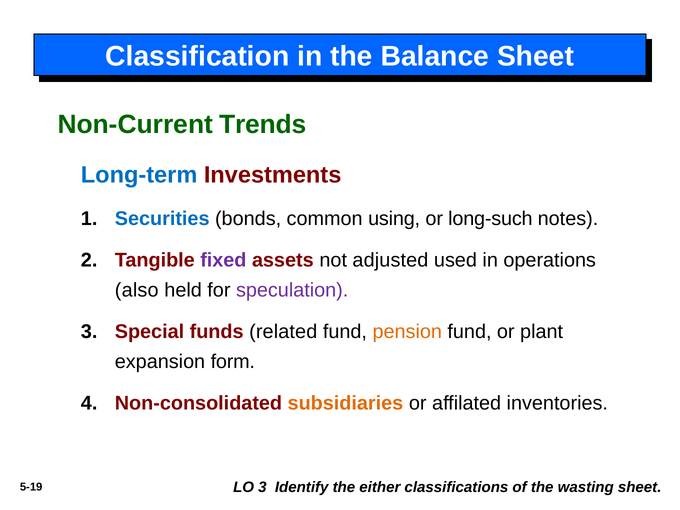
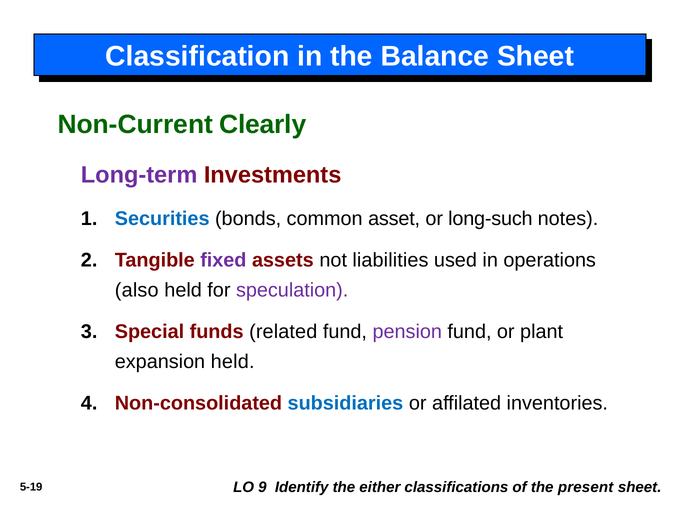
Trends: Trends -> Clearly
Long-term colour: blue -> purple
using: using -> asset
adjusted: adjusted -> liabilities
pension colour: orange -> purple
expansion form: form -> held
subsidiaries colour: orange -> blue
LO 3: 3 -> 9
wasting: wasting -> present
